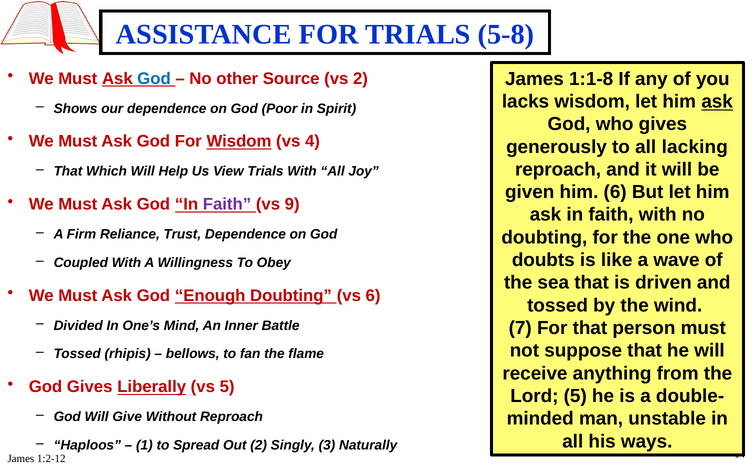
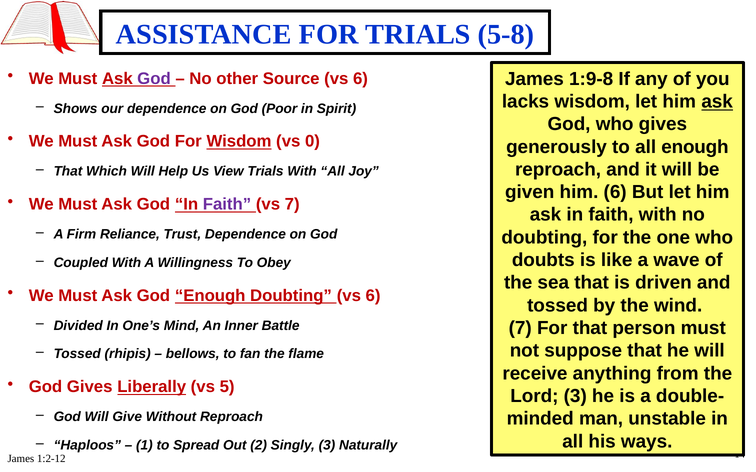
God at (154, 79) colour: blue -> purple
Source vs 2: 2 -> 6
1:1-8: 1:1-8 -> 1:9-8
4: 4 -> 0
all lacking: lacking -> enough
vs 9: 9 -> 7
Lord 5: 5 -> 3
